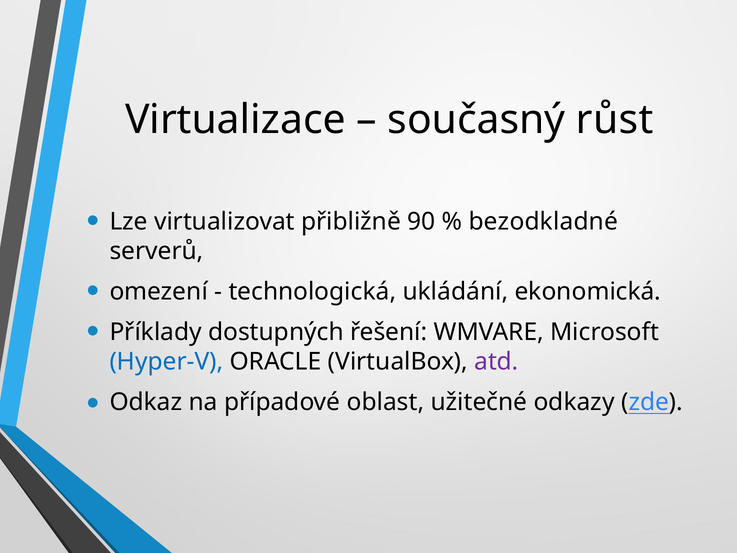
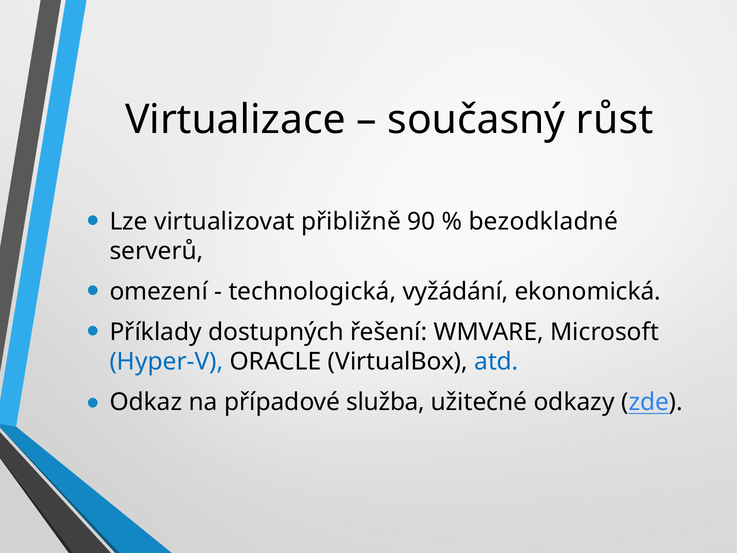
ukládání: ukládání -> vyžádání
atd colour: purple -> blue
oblast: oblast -> služba
